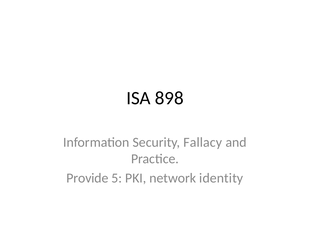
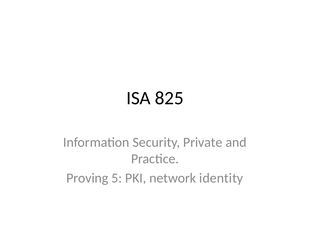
898: 898 -> 825
Fallacy: Fallacy -> Private
Provide: Provide -> Proving
